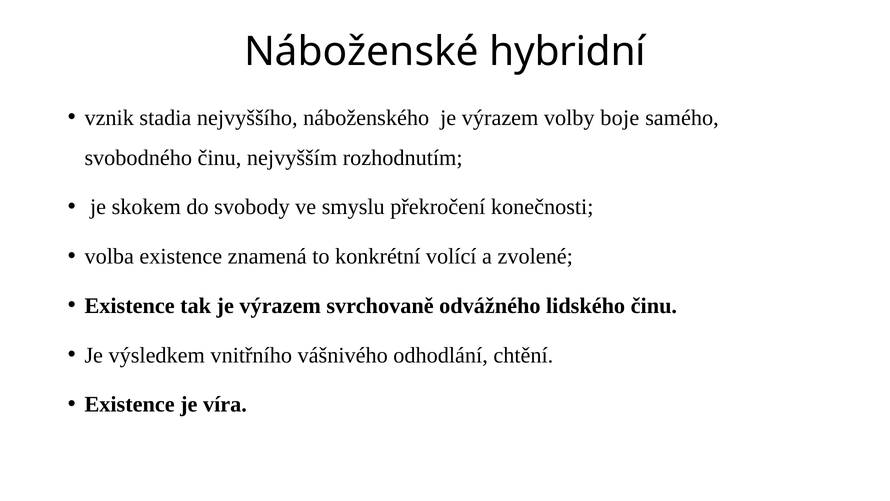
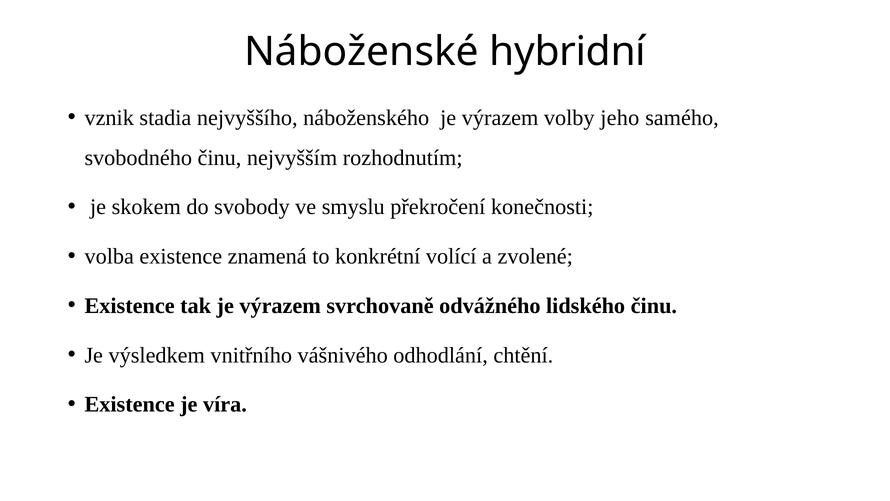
boje: boje -> jeho
